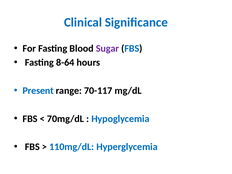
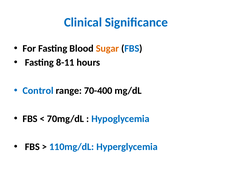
Sugar colour: purple -> orange
8-64: 8-64 -> 8-11
Present: Present -> Control
70-117: 70-117 -> 70-400
